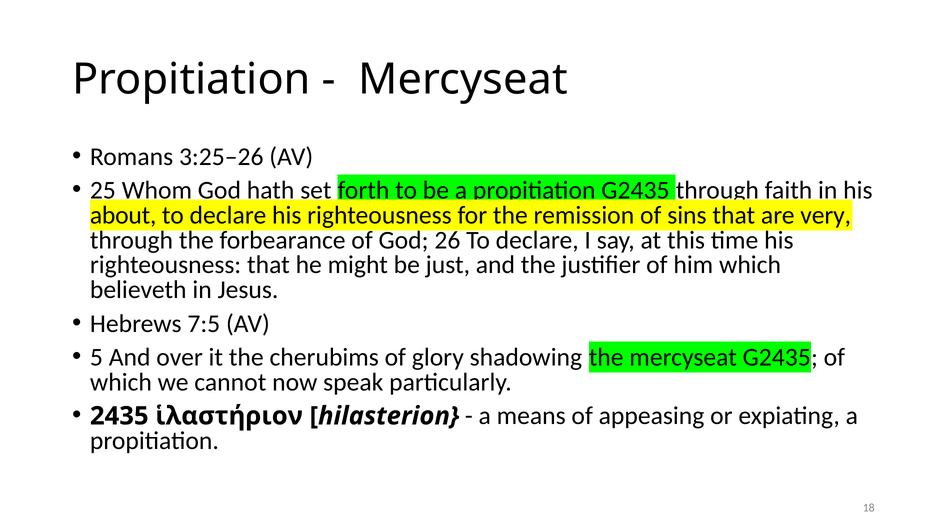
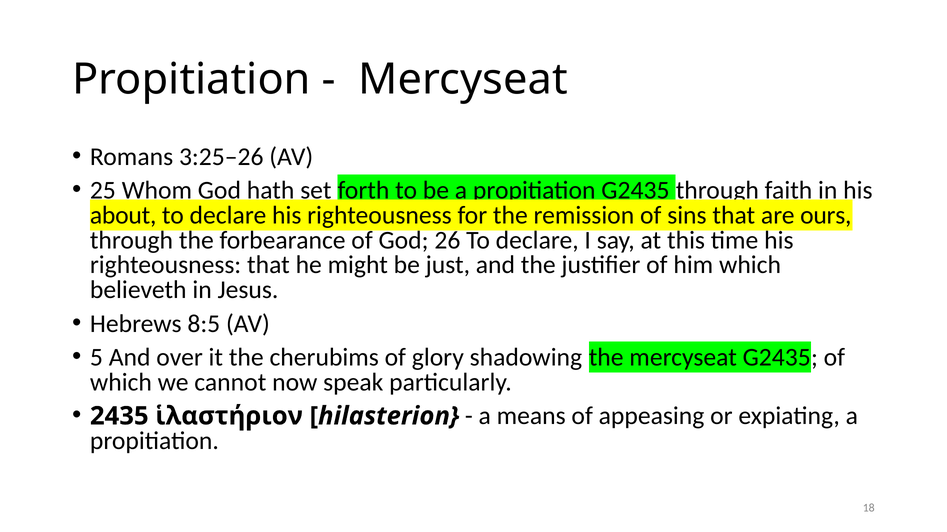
very: very -> ours
7:5: 7:5 -> 8:5
